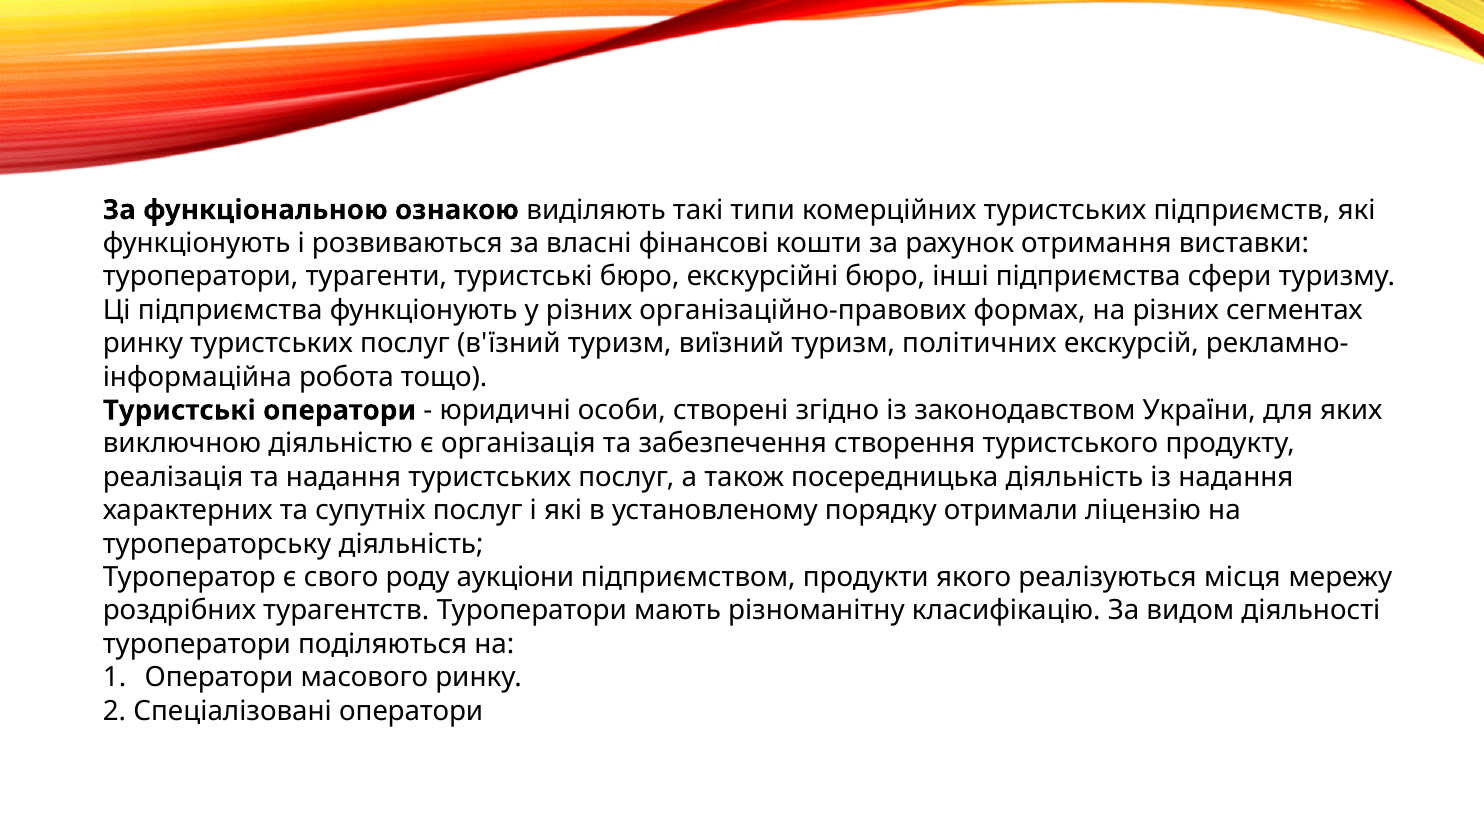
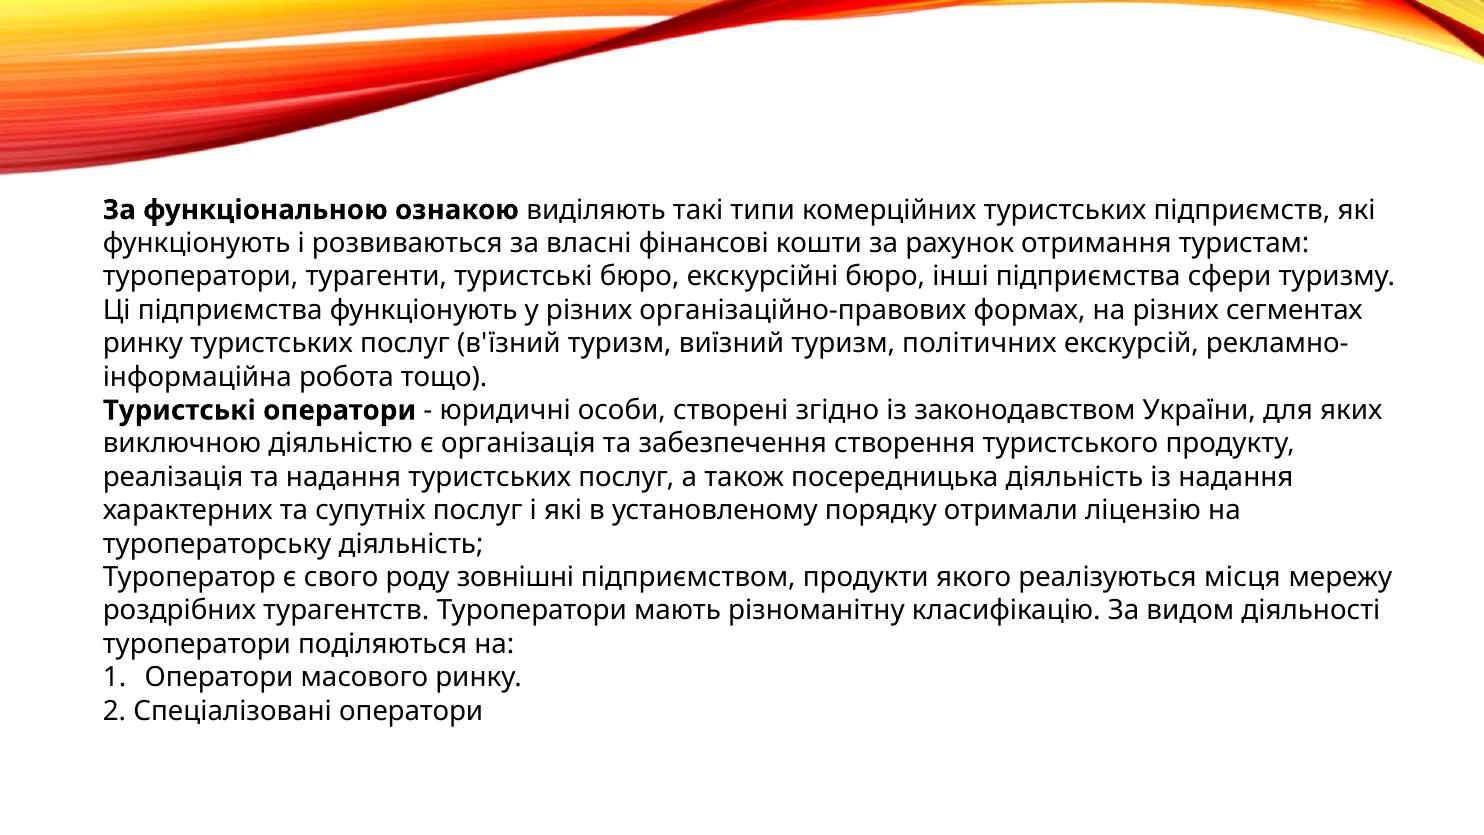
виставки: виставки -> туристам
аукціони: аукціони -> зовнішні
